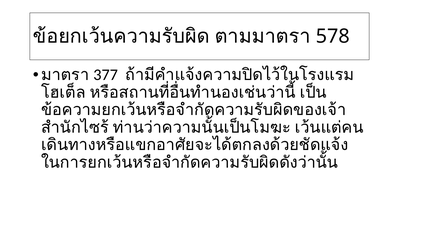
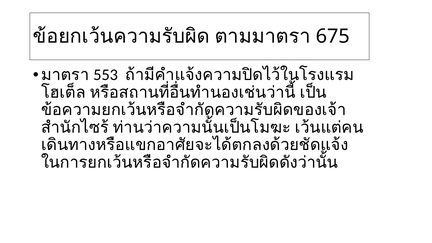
578: 578 -> 675
377: 377 -> 553
